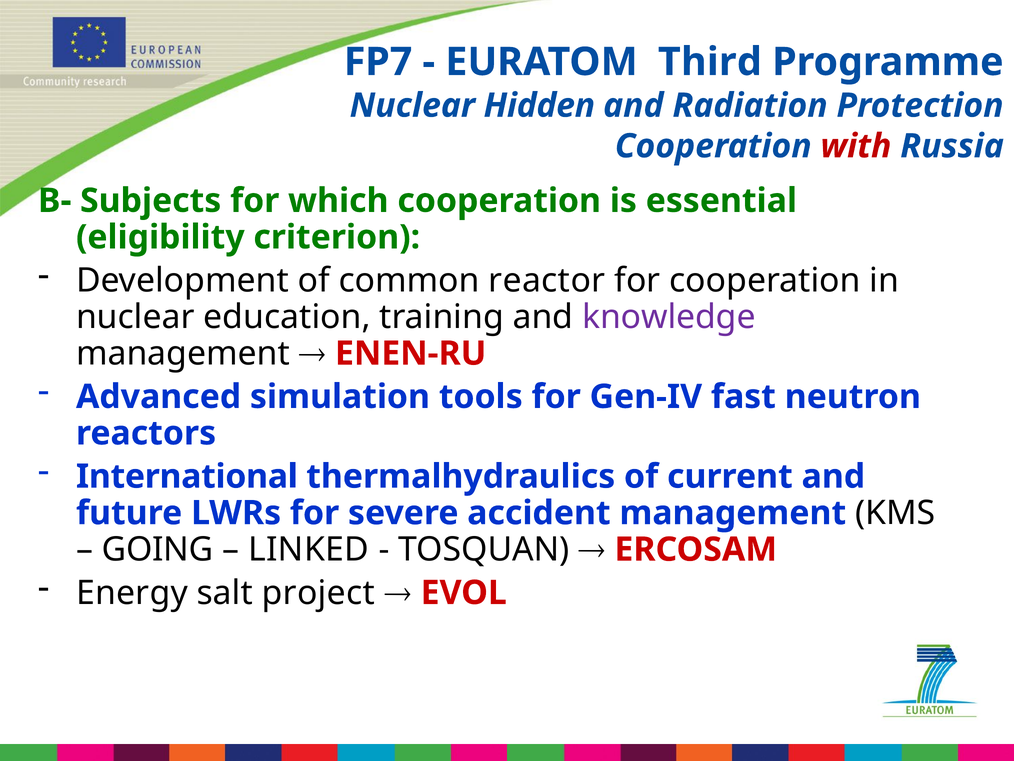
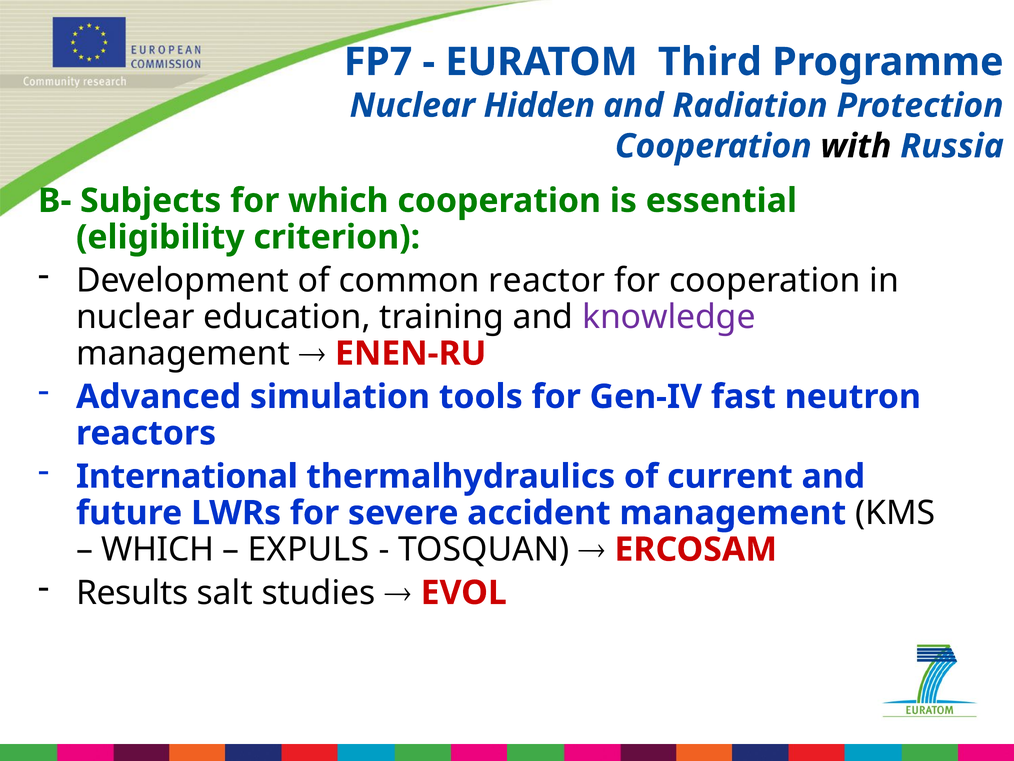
with colour: red -> black
GOING at (158, 549): GOING -> WHICH
LINKED: LINKED -> EXPULS
Energy: Energy -> Results
project: project -> studies
